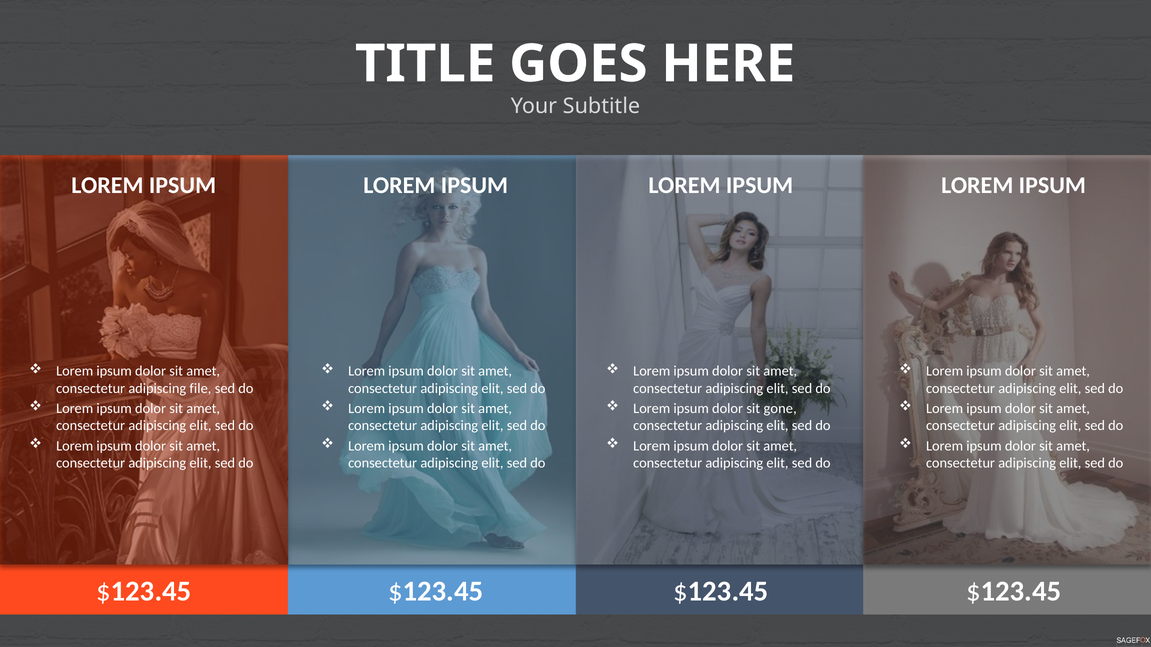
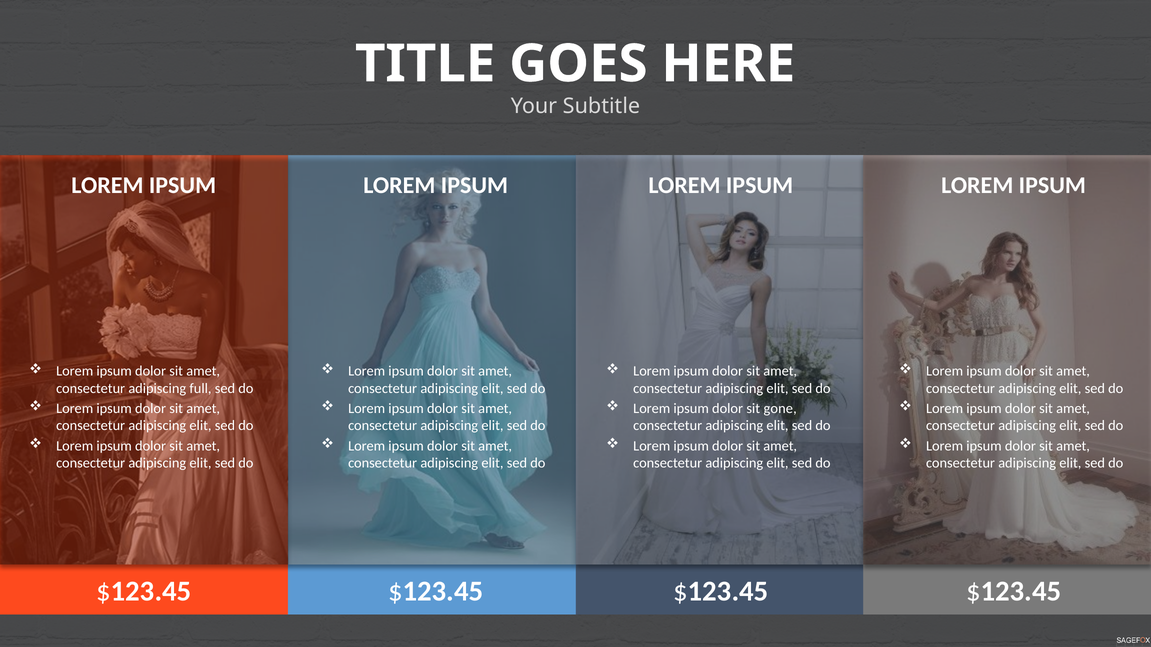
file: file -> full
